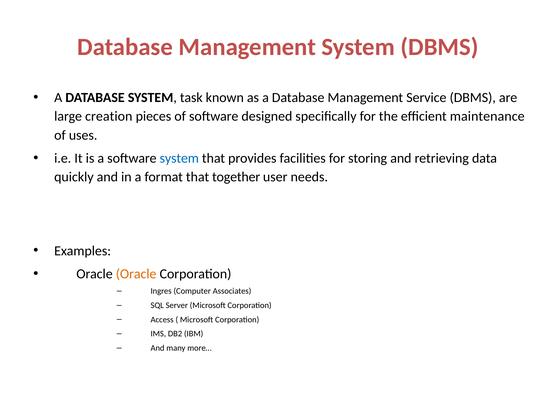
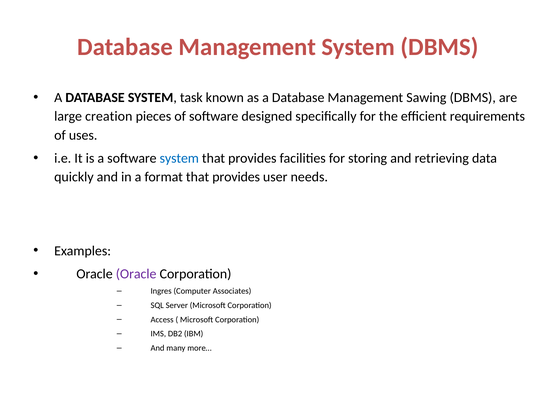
Service: Service -> Sawing
maintenance: maintenance -> requirements
format that together: together -> provides
Oracle at (136, 274) colour: orange -> purple
